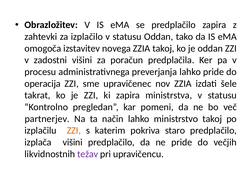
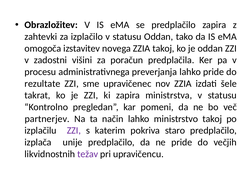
operacija: operacija -> rezultate
ZZI at (74, 131) colour: orange -> purple
izplača višini: višini -> unije
